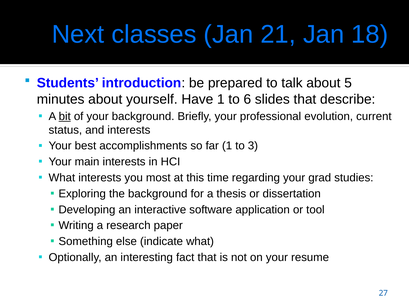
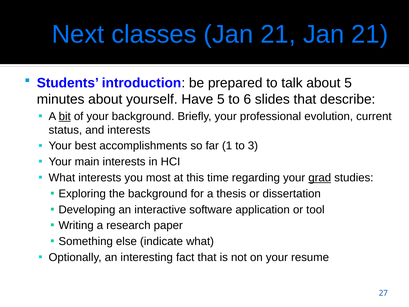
21 Jan 18: 18 -> 21
Have 1: 1 -> 5
grad underline: none -> present
